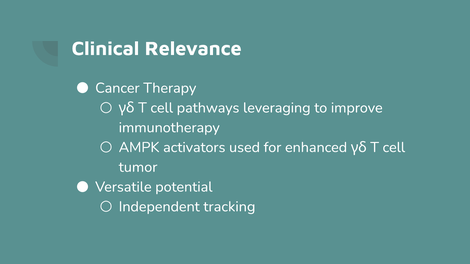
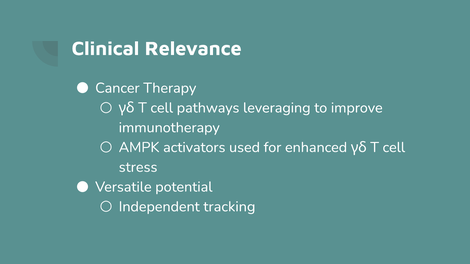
tumor: tumor -> stress
